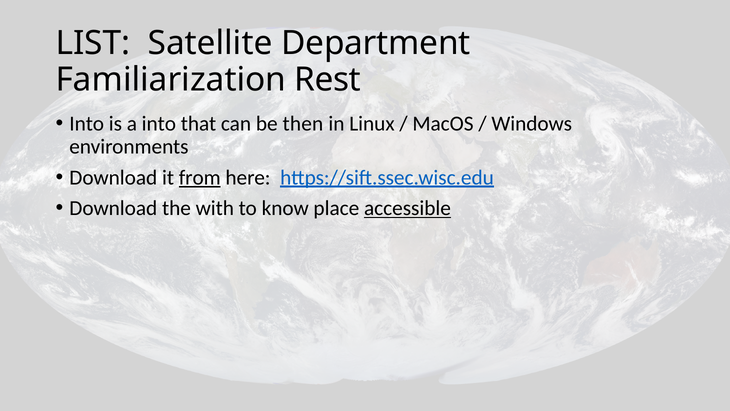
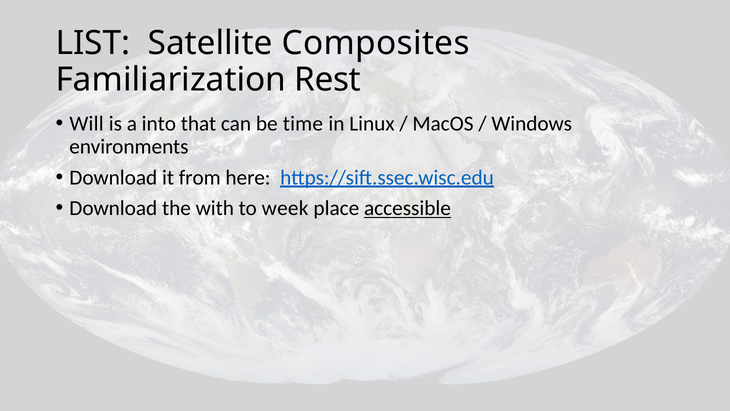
Department: Department -> Composites
Into at (87, 123): Into -> Will
then: then -> time
from underline: present -> none
know: know -> week
